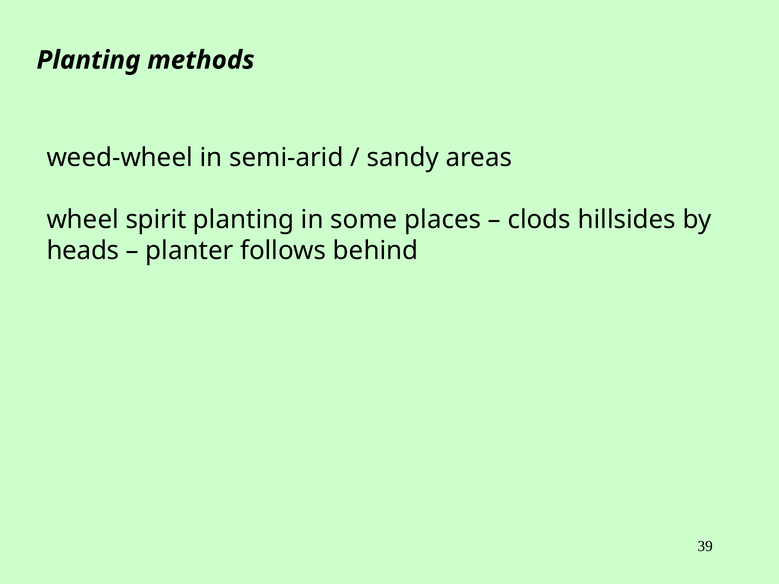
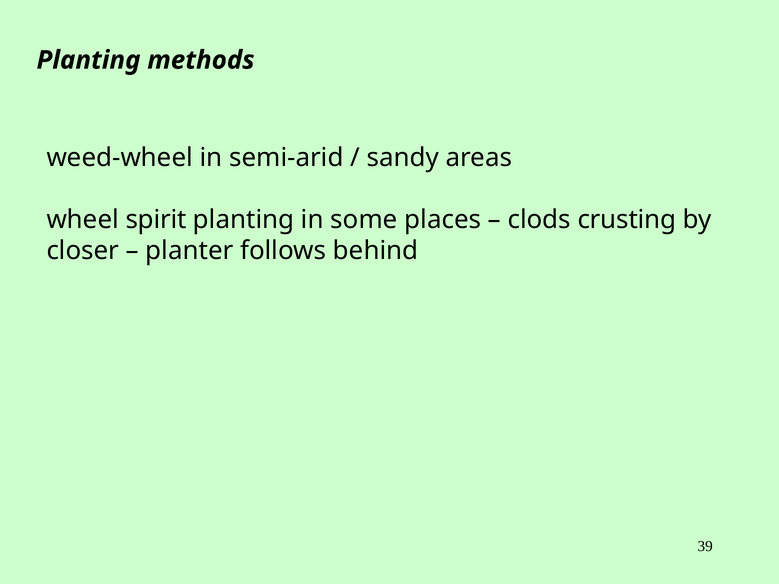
hillsides: hillsides -> crusting
heads: heads -> closer
